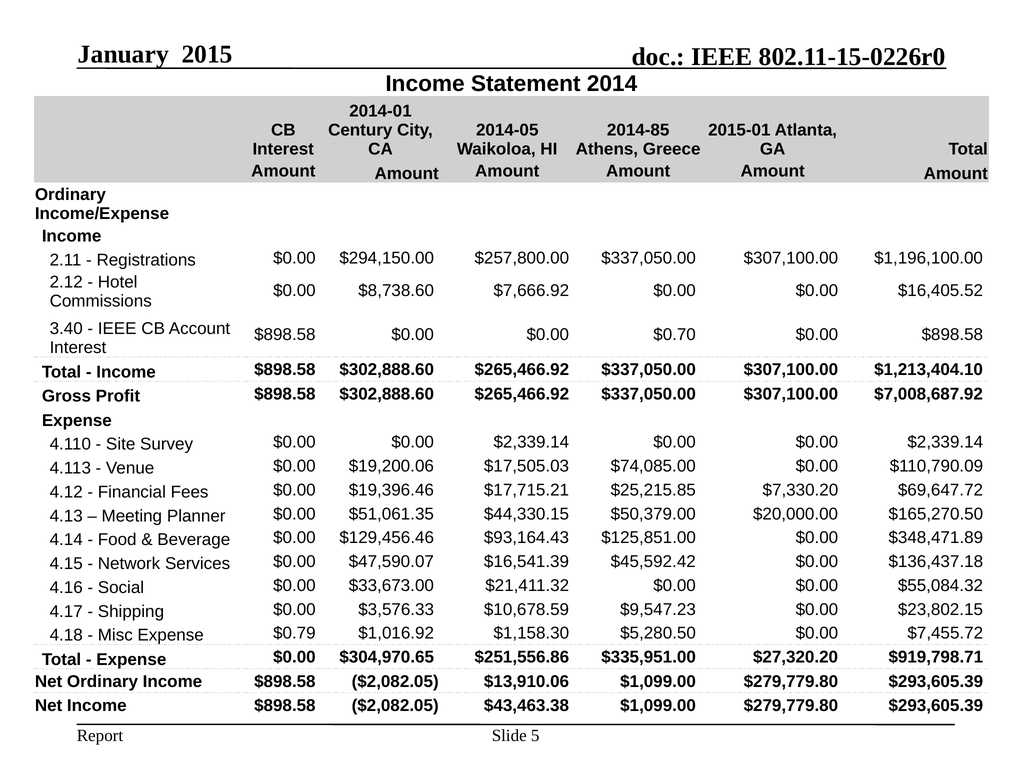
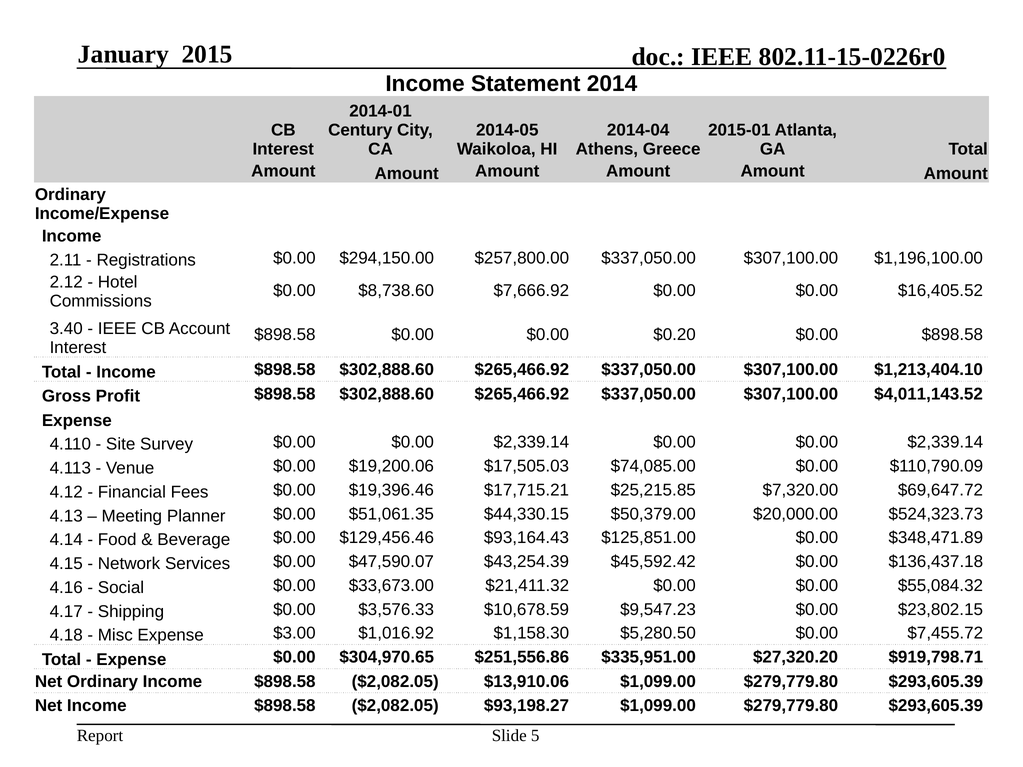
2014-85: 2014-85 -> 2014-04
$0.70: $0.70 -> $0.20
$7,008,687.92: $7,008,687.92 -> $4,011,143.52
$7,330.20: $7,330.20 -> $7,320.00
$165,270.50: $165,270.50 -> $524,323.73
$16,541.39: $16,541.39 -> $43,254.39
$0.79: $0.79 -> $3.00
$43,463.38: $43,463.38 -> $93,198.27
